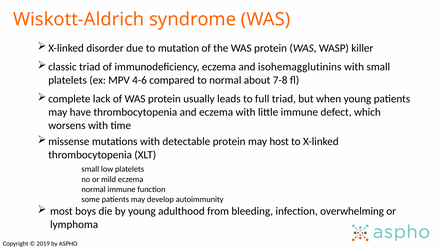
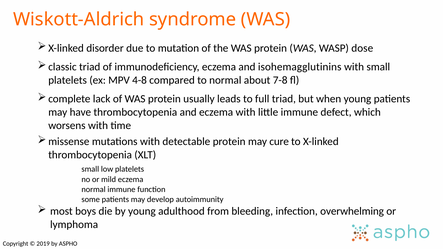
killer: killer -> dose
4-6: 4-6 -> 4-8
host: host -> cure
